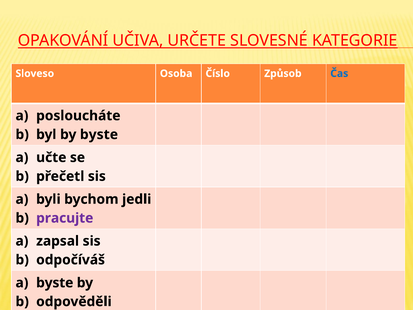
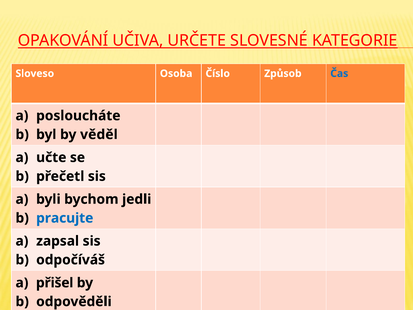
by byste: byste -> věděl
pracujte colour: purple -> blue
byste at (55, 283): byste -> přišel
